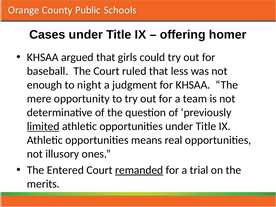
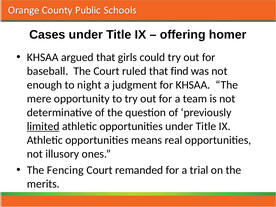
less: less -> find
Entered: Entered -> Fencing
remanded underline: present -> none
